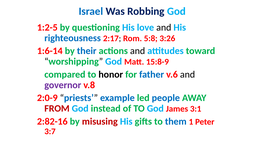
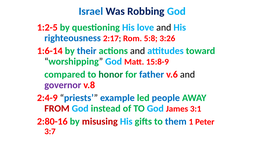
honor colour: black -> green
2:0-9: 2:0-9 -> 2:4-9
2:82-16: 2:82-16 -> 2:80-16
